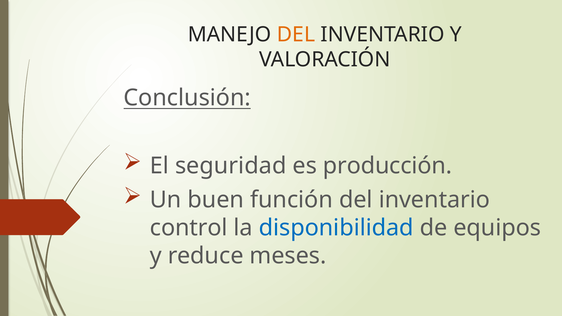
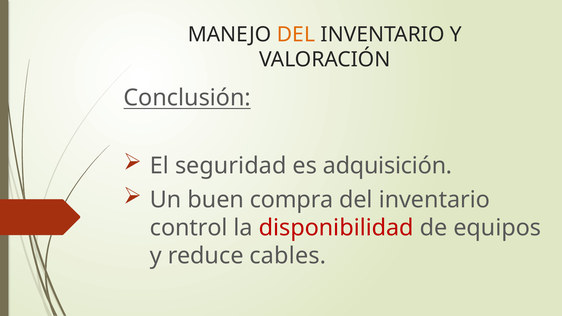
producción: producción -> adquisición
función: función -> compra
disponibilidad colour: blue -> red
meses: meses -> cables
